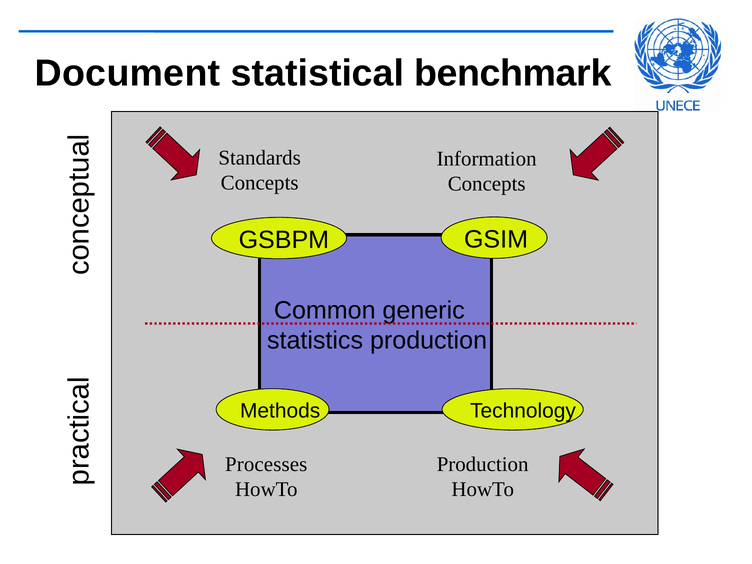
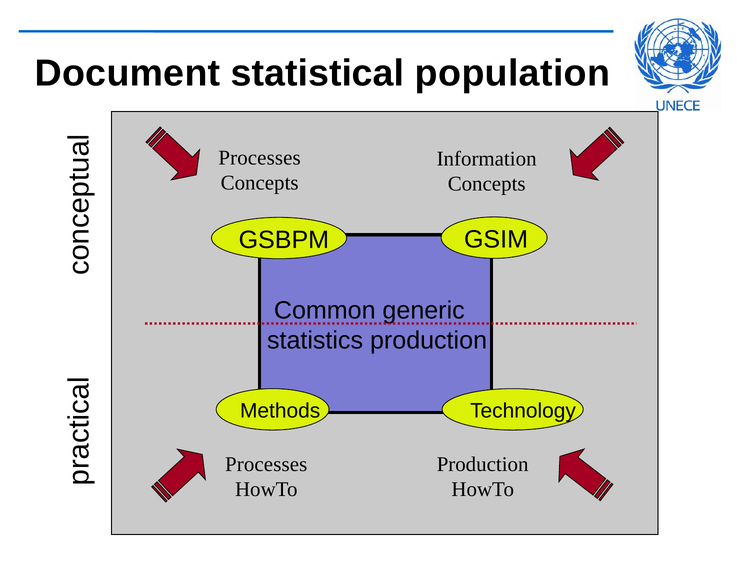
benchmark: benchmark -> population
Standards at (260, 158): Standards -> Processes
